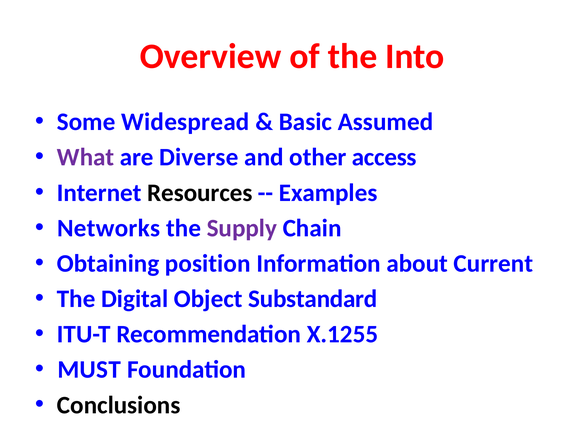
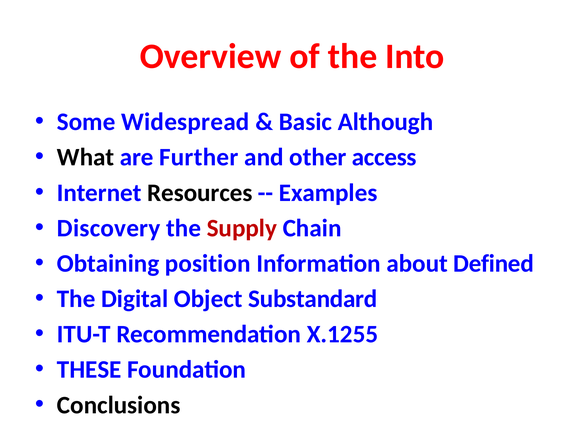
Assumed: Assumed -> Although
What colour: purple -> black
Diverse: Diverse -> Further
Networks: Networks -> Discovery
Supply colour: purple -> red
Current: Current -> Defined
MUST: MUST -> THESE
